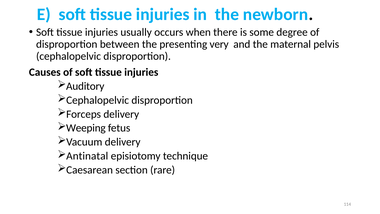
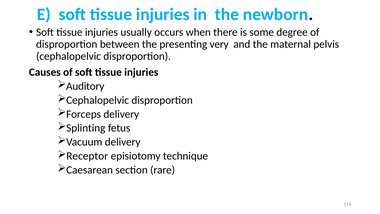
Weeping: Weeping -> Splinting
Antinatal: Antinatal -> Receptor
